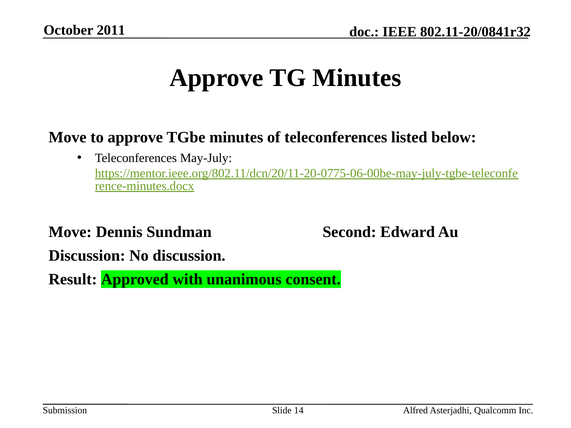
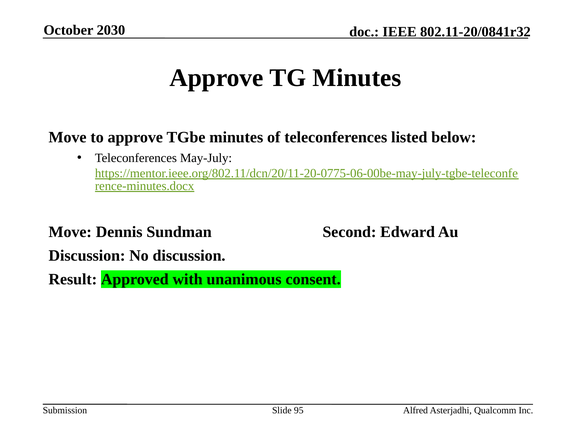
2011: 2011 -> 2030
14: 14 -> 95
